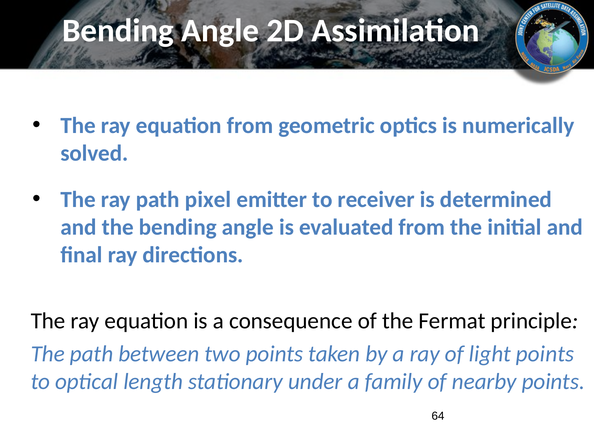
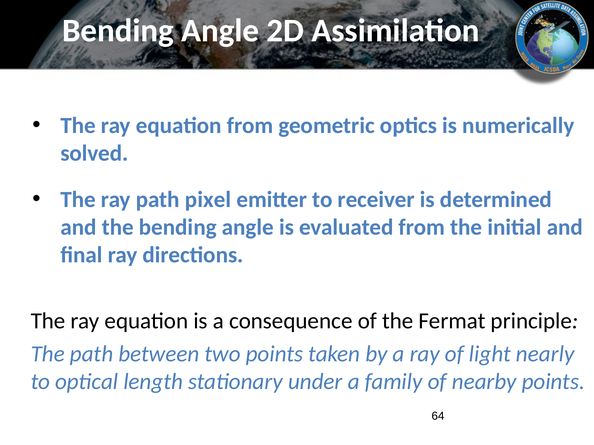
light points: points -> nearly
